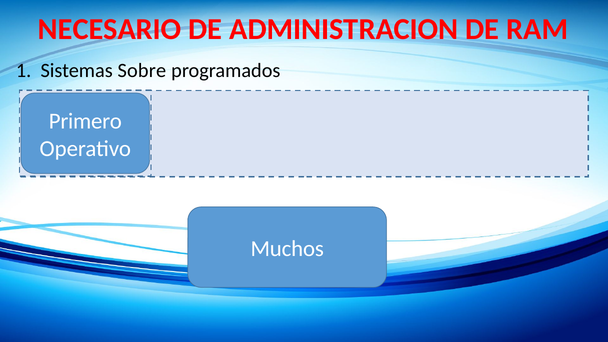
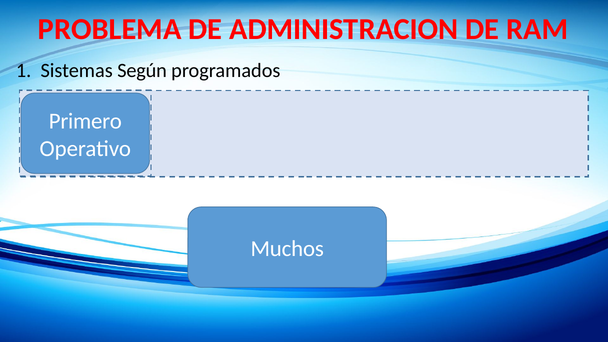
NECESARIO: NECESARIO -> PROBLEMA
Sobre: Sobre -> Según
